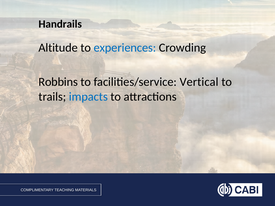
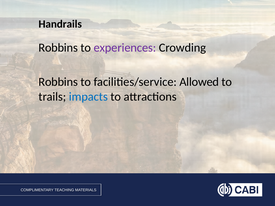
Altitude at (58, 48): Altitude -> Robbins
experiences colour: blue -> purple
Vertical: Vertical -> Allowed
